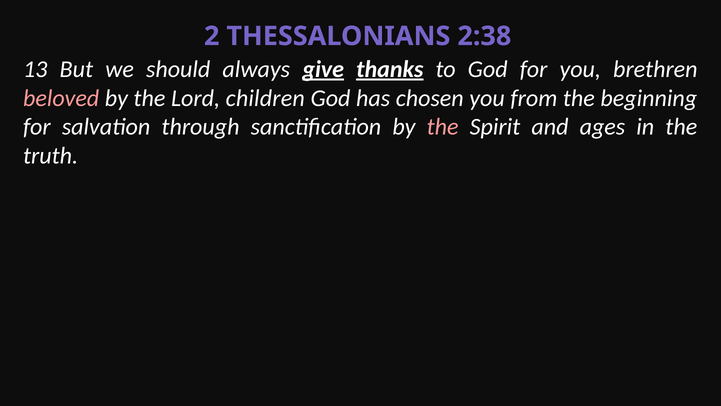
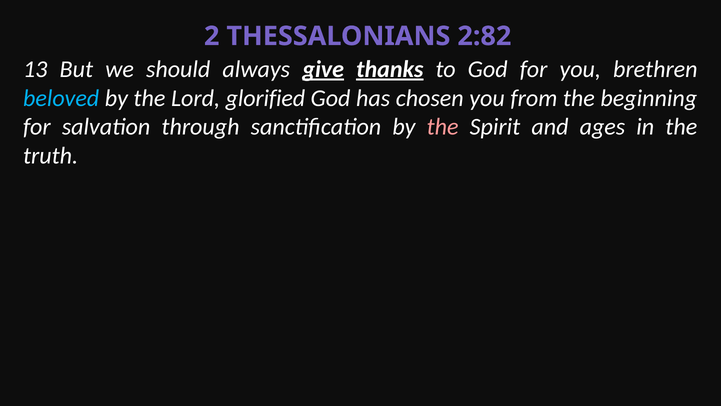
2:38: 2:38 -> 2:82
beloved colour: pink -> light blue
children: children -> glorified
